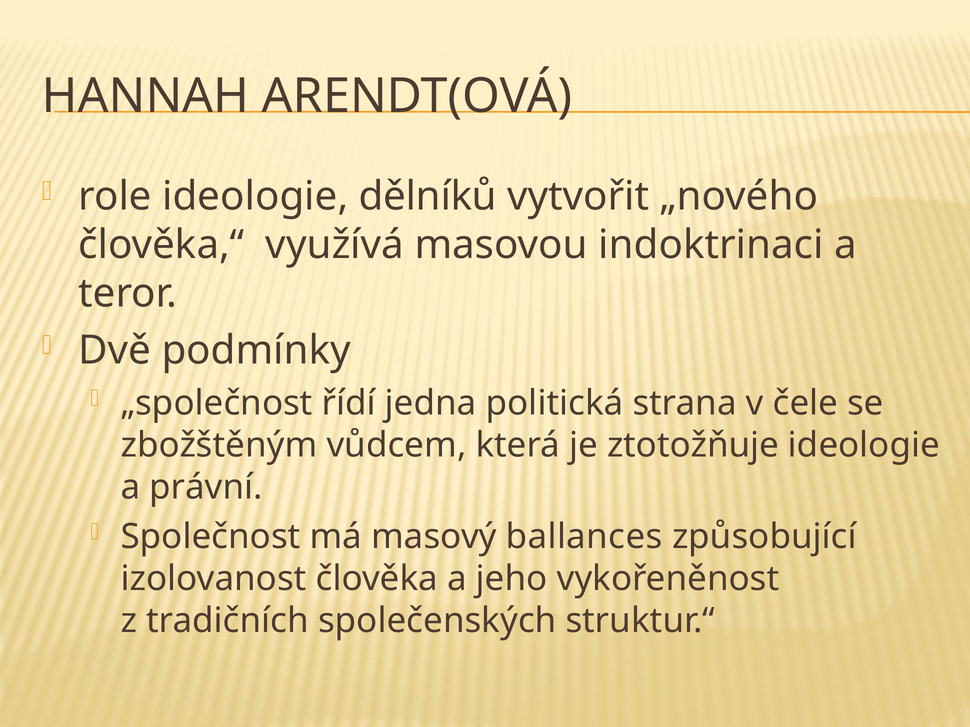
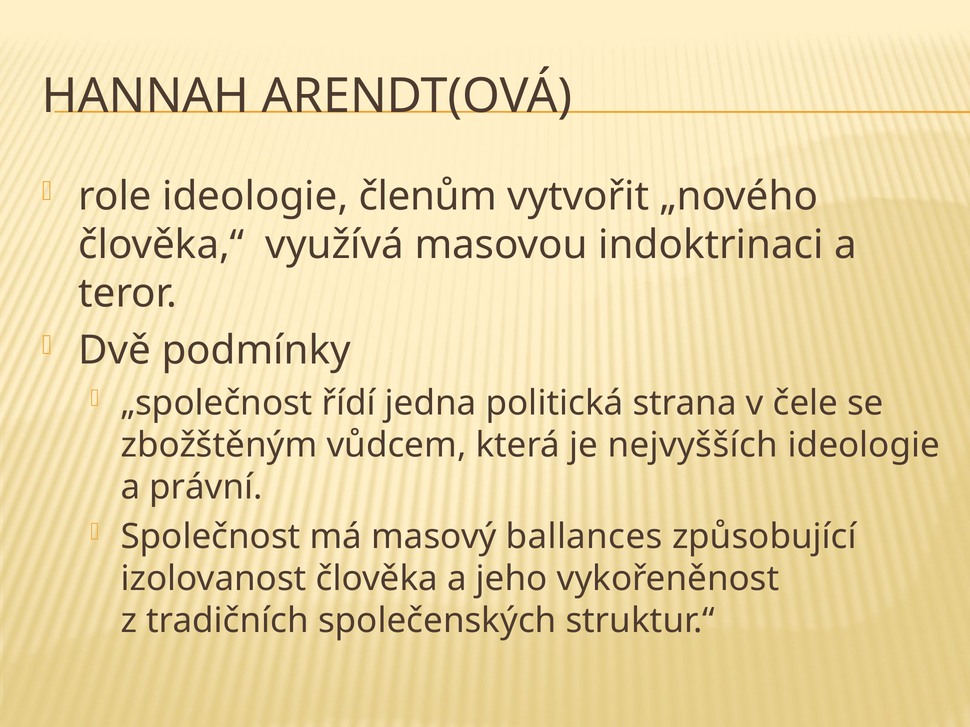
dělníků: dělníků -> členům
ztotožňuje: ztotožňuje -> nejvyšších
